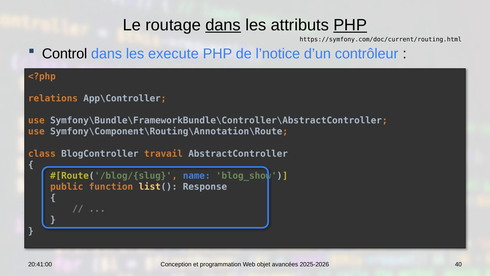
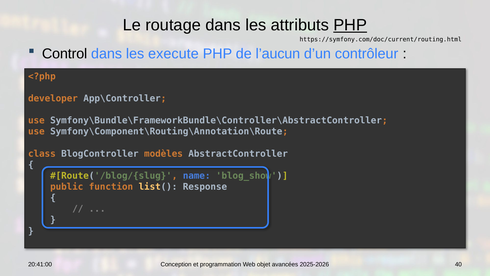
dans at (223, 25) underline: present -> none
l’notice: l’notice -> l’aucun
relations: relations -> developer
travail: travail -> modèles
